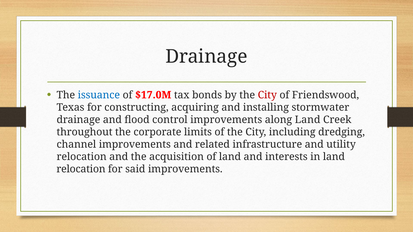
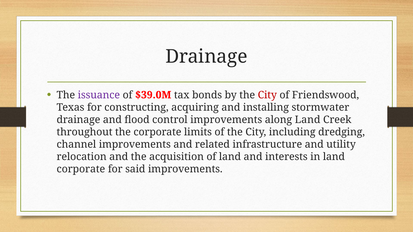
issuance colour: blue -> purple
$17.0M: $17.0M -> $39.0M
relocation at (81, 169): relocation -> corporate
